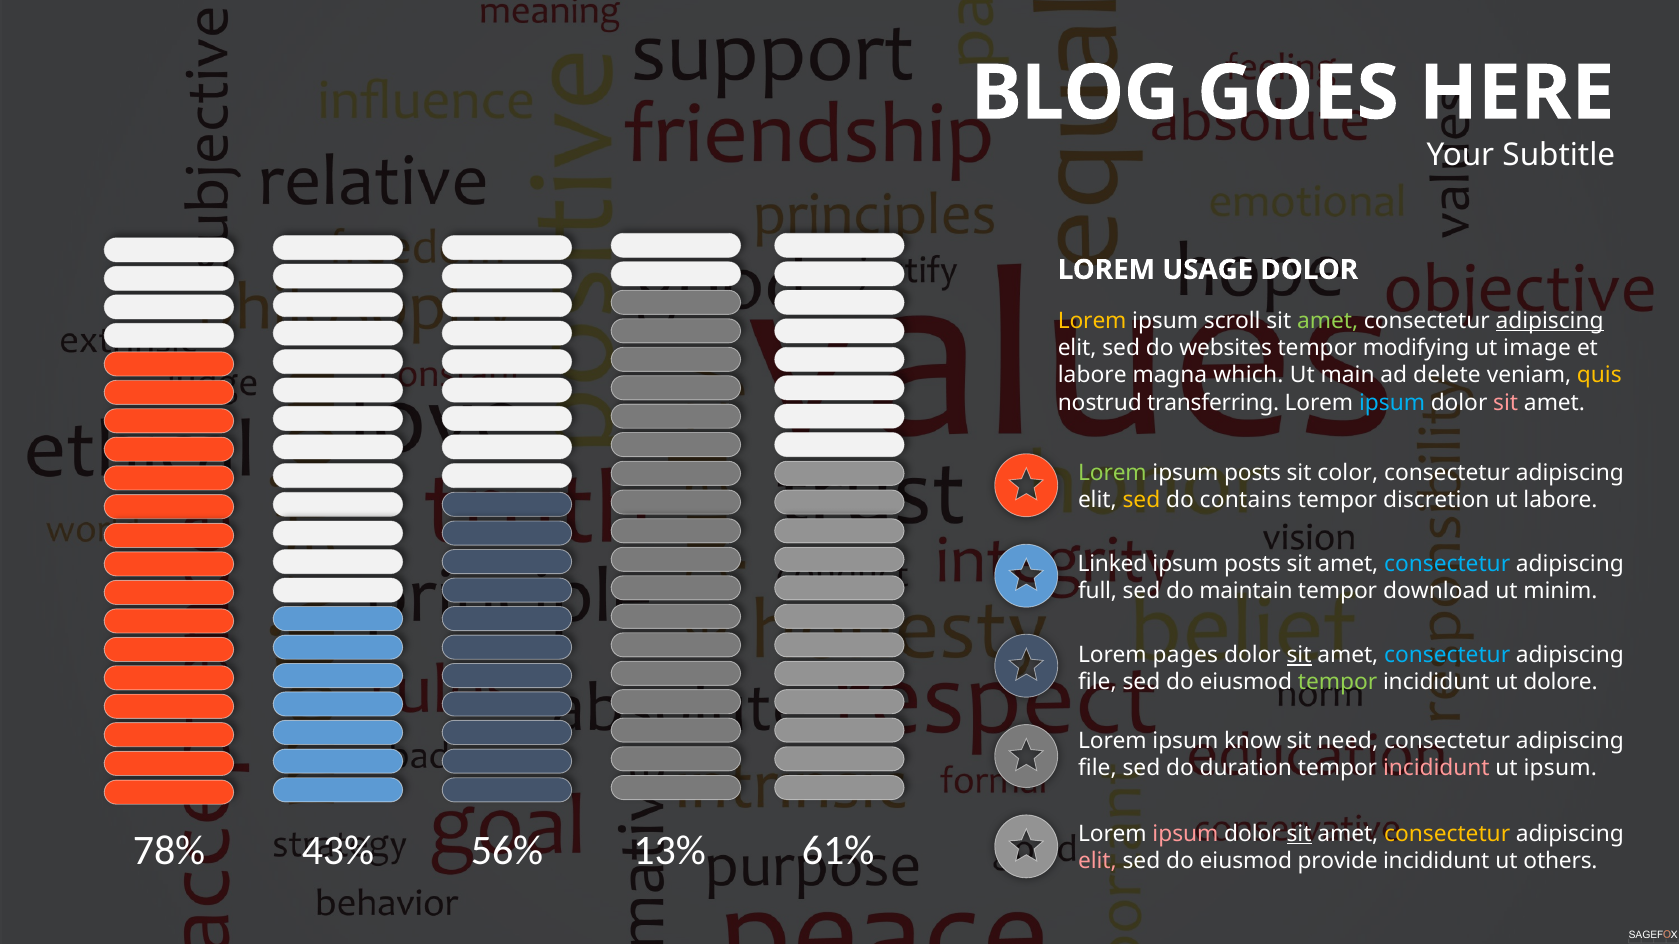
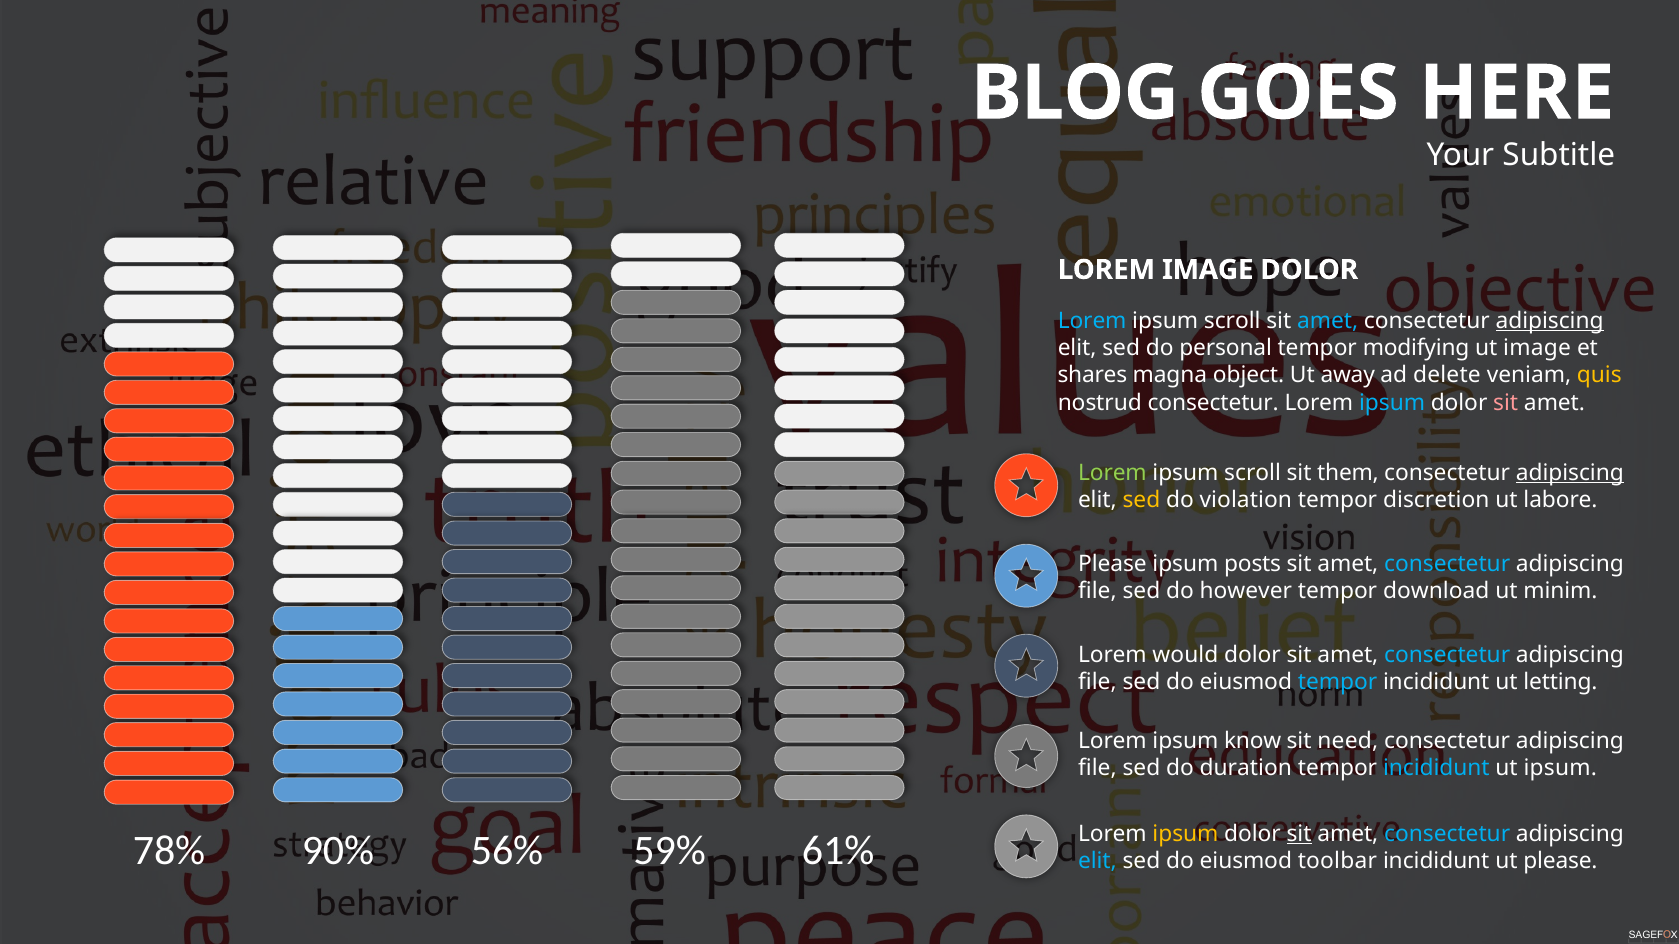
LOREM USAGE: USAGE -> IMAGE
Lorem at (1092, 321) colour: yellow -> light blue
amet at (1328, 321) colour: light green -> light blue
websites: websites -> personal
labore at (1092, 376): labore -> shares
which: which -> object
main: main -> away
nostrud transferring: transferring -> consectetur
posts at (1253, 473): posts -> scroll
color: color -> them
adipiscing at (1570, 473) underline: none -> present
contains: contains -> violation
Linked at (1112, 564): Linked -> Please
full at (1098, 592): full -> file
maintain: maintain -> however
pages: pages -> would
sit at (1299, 655) underline: present -> none
tempor at (1337, 683) colour: light green -> light blue
dolore: dolore -> letting
incididunt at (1436, 769) colour: pink -> light blue
ipsum at (1185, 834) colour: pink -> yellow
consectetur at (1447, 834) colour: yellow -> light blue
43%: 43% -> 90%
13%: 13% -> 59%
elit at (1097, 862) colour: pink -> light blue
provide: provide -> toolbar
ut others: others -> please
